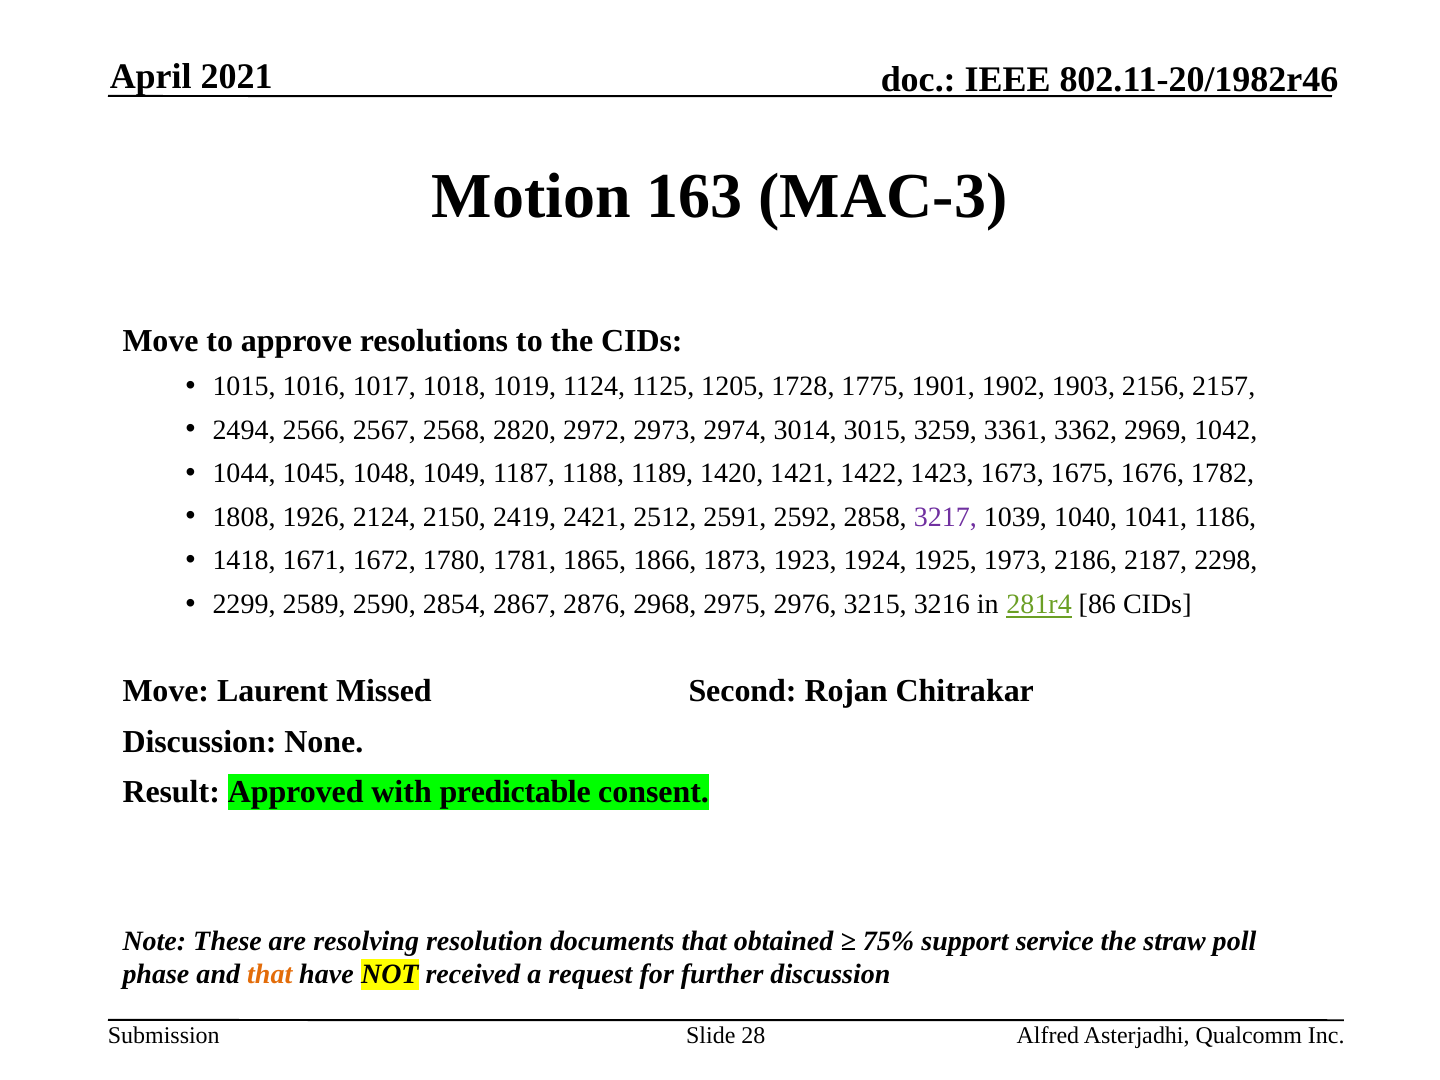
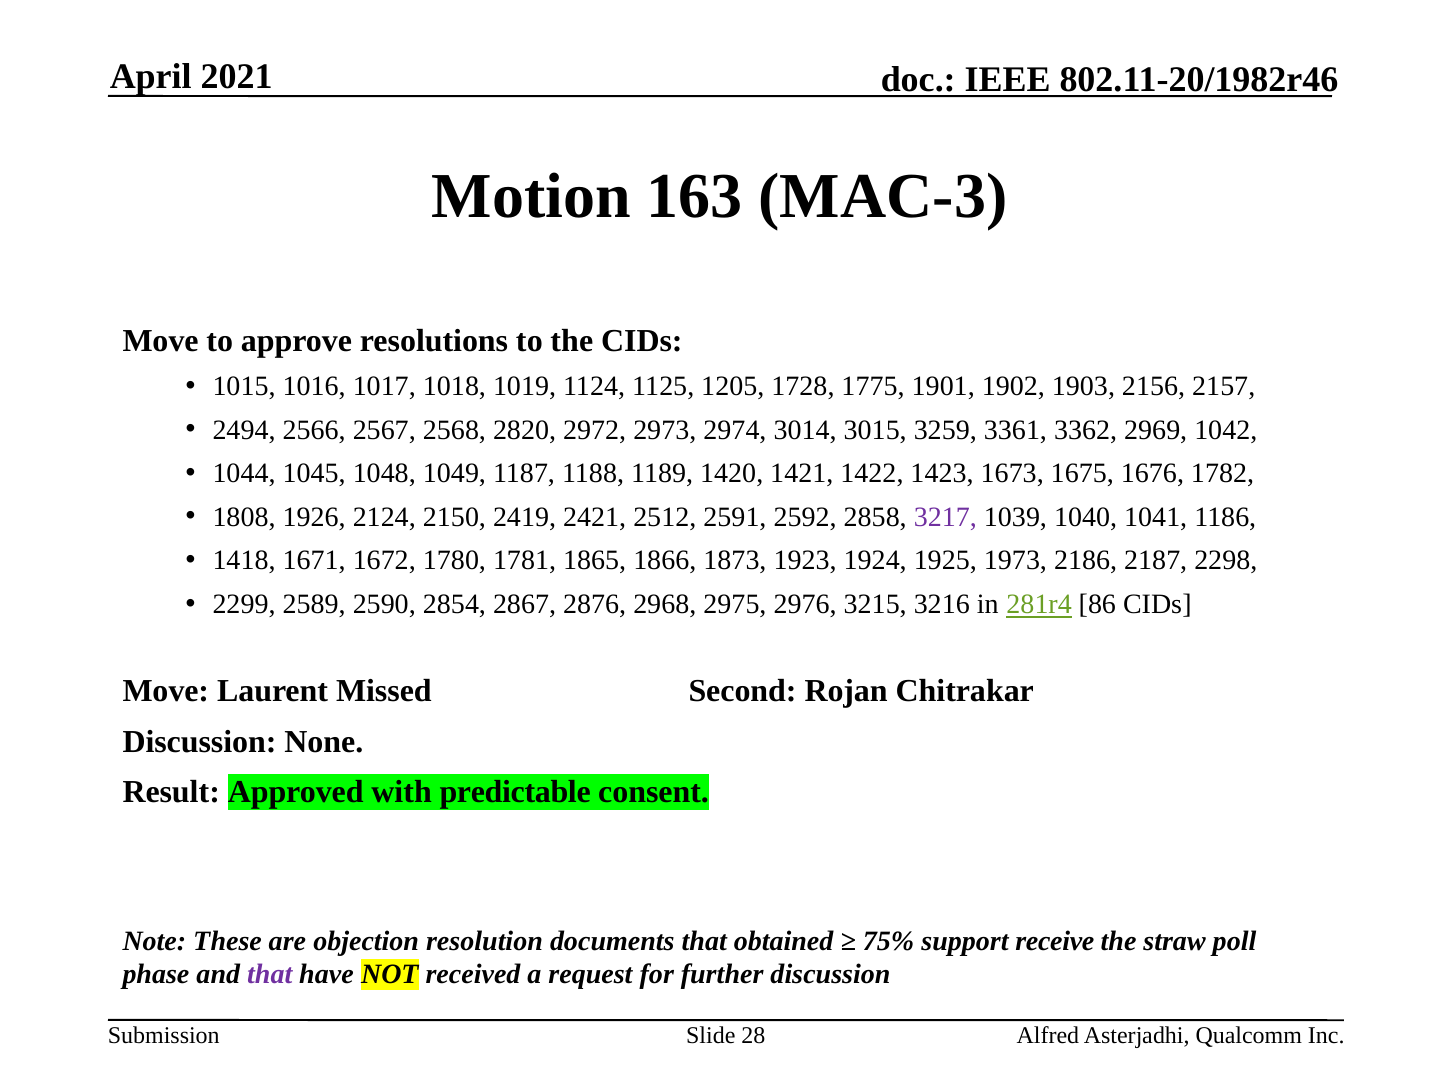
resolving: resolving -> objection
service: service -> receive
that at (270, 974) colour: orange -> purple
